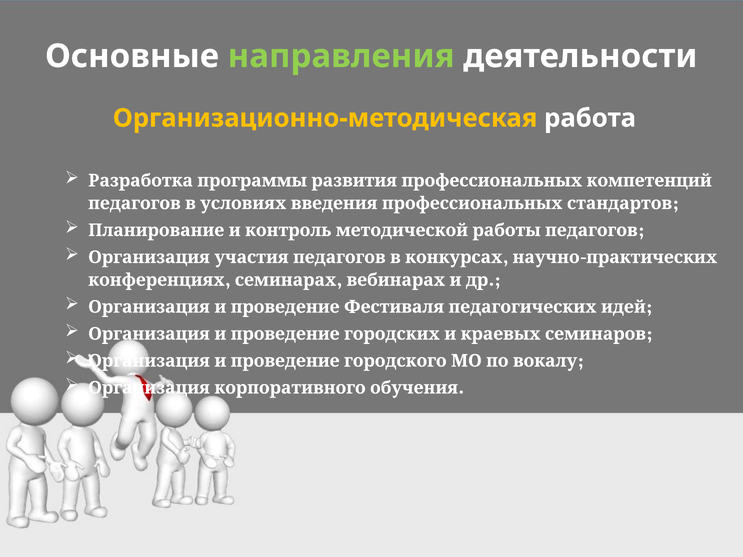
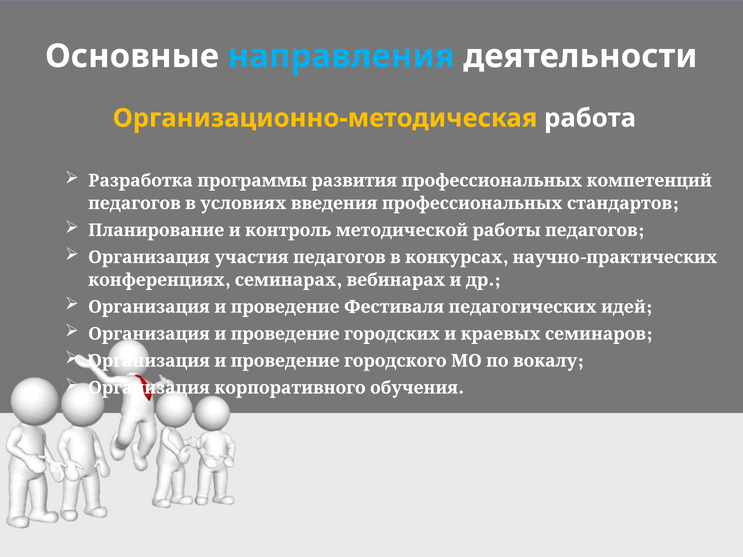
направления colour: light green -> light blue
